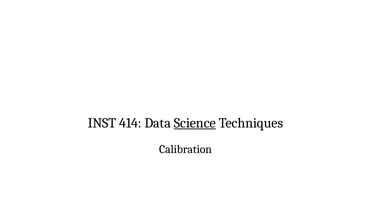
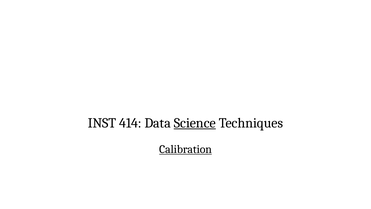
Calibration underline: none -> present
